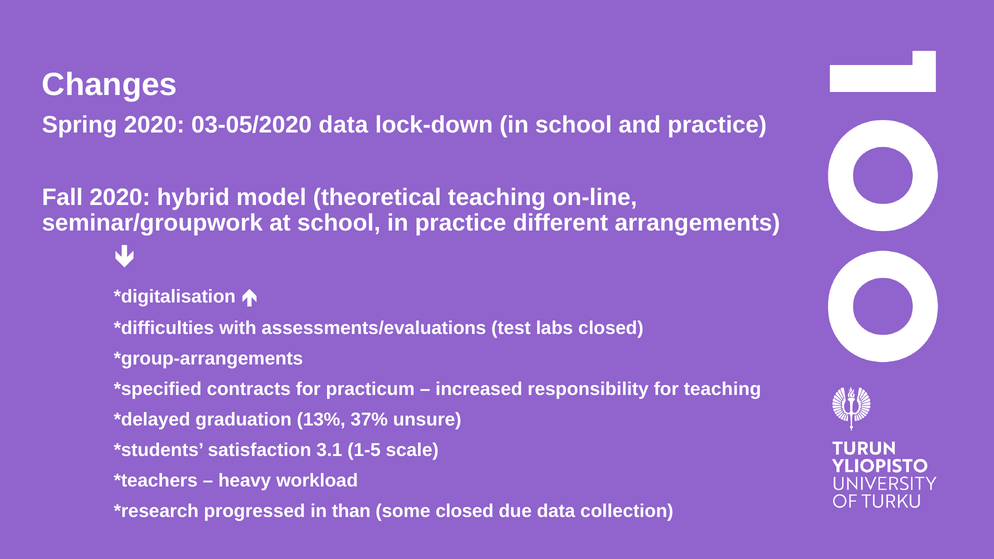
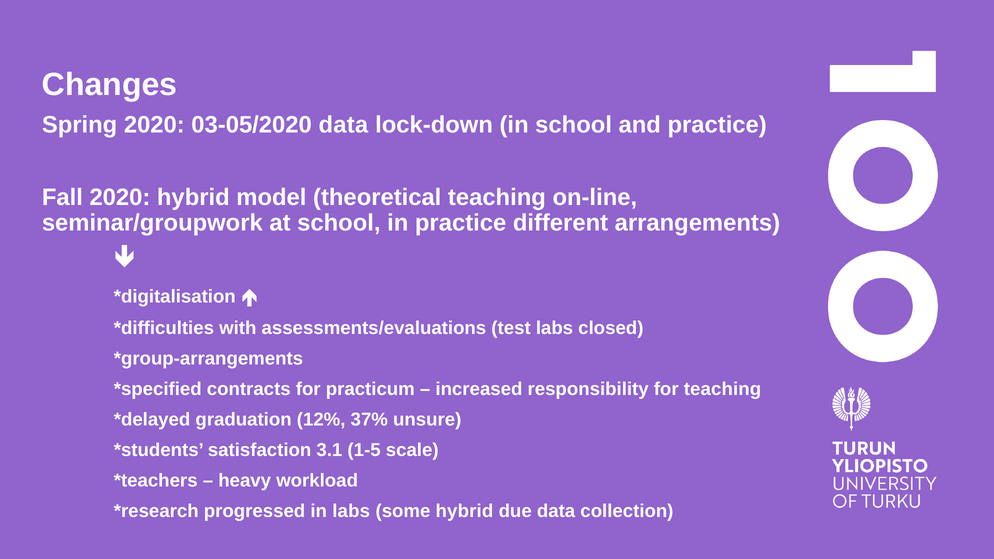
13%: 13% -> 12%
in than: than -> labs
some closed: closed -> hybrid
